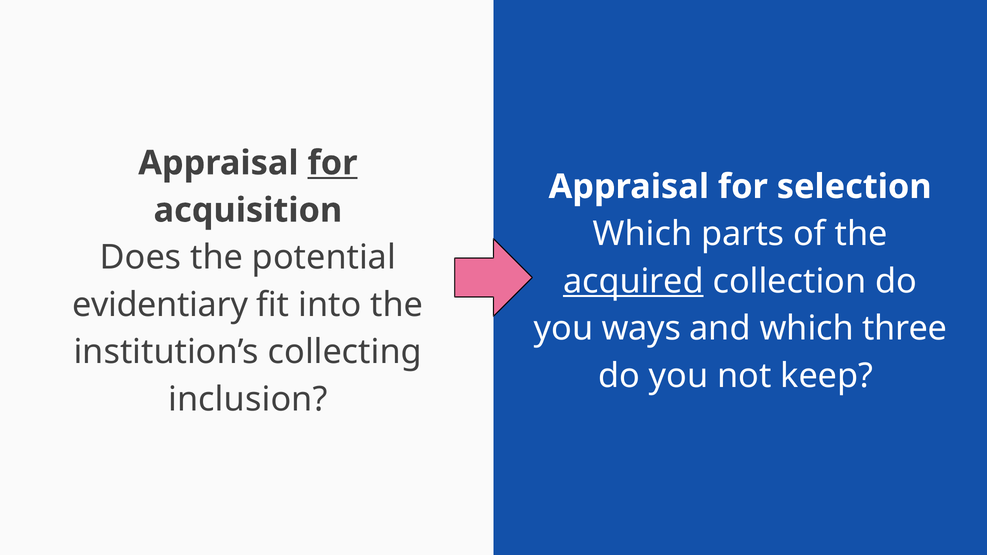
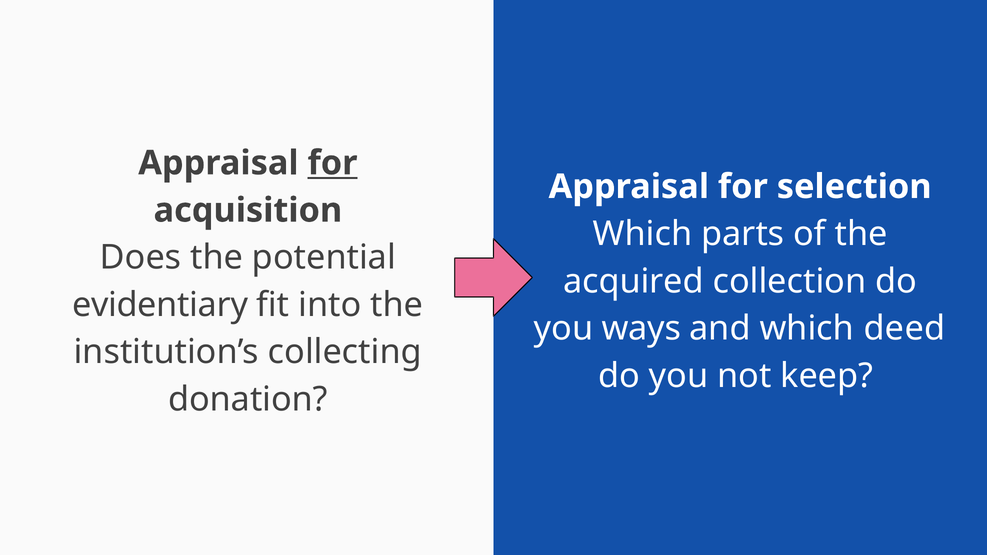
acquired underline: present -> none
three: three -> deed
inclusion: inclusion -> donation
